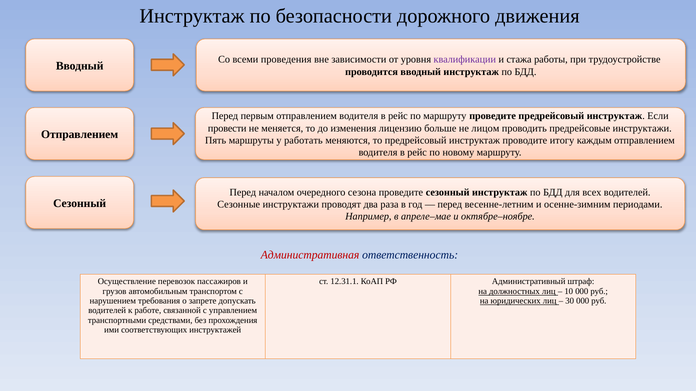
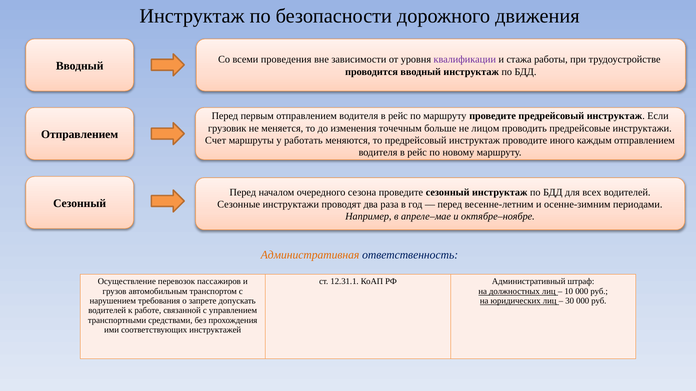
провести: провести -> грузовик
лицензию: лицензию -> точечным
Пять: Пять -> Счет
итогу: итогу -> иного
Административная colour: red -> orange
